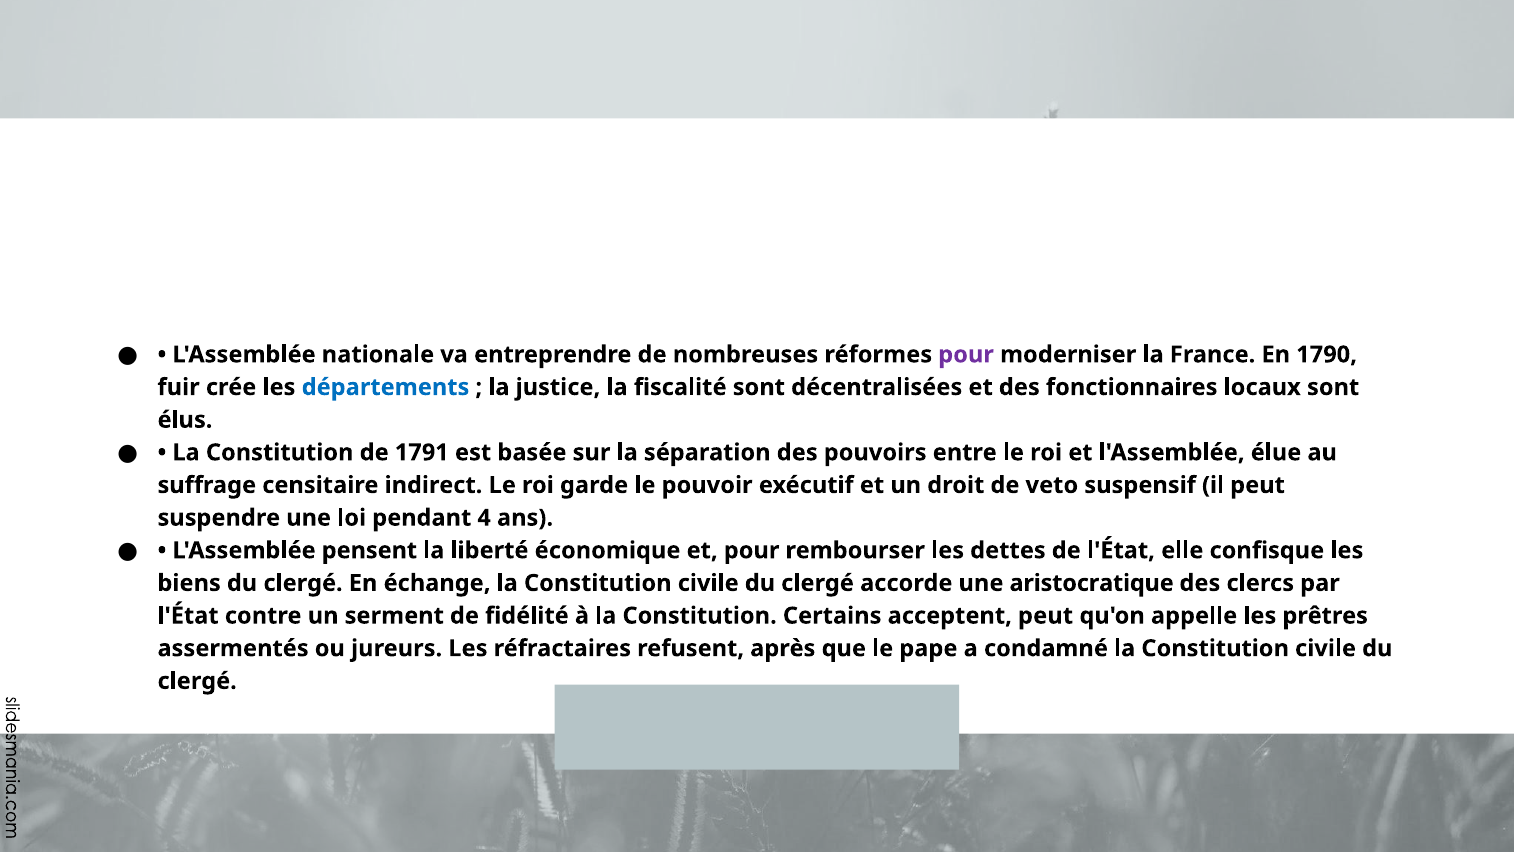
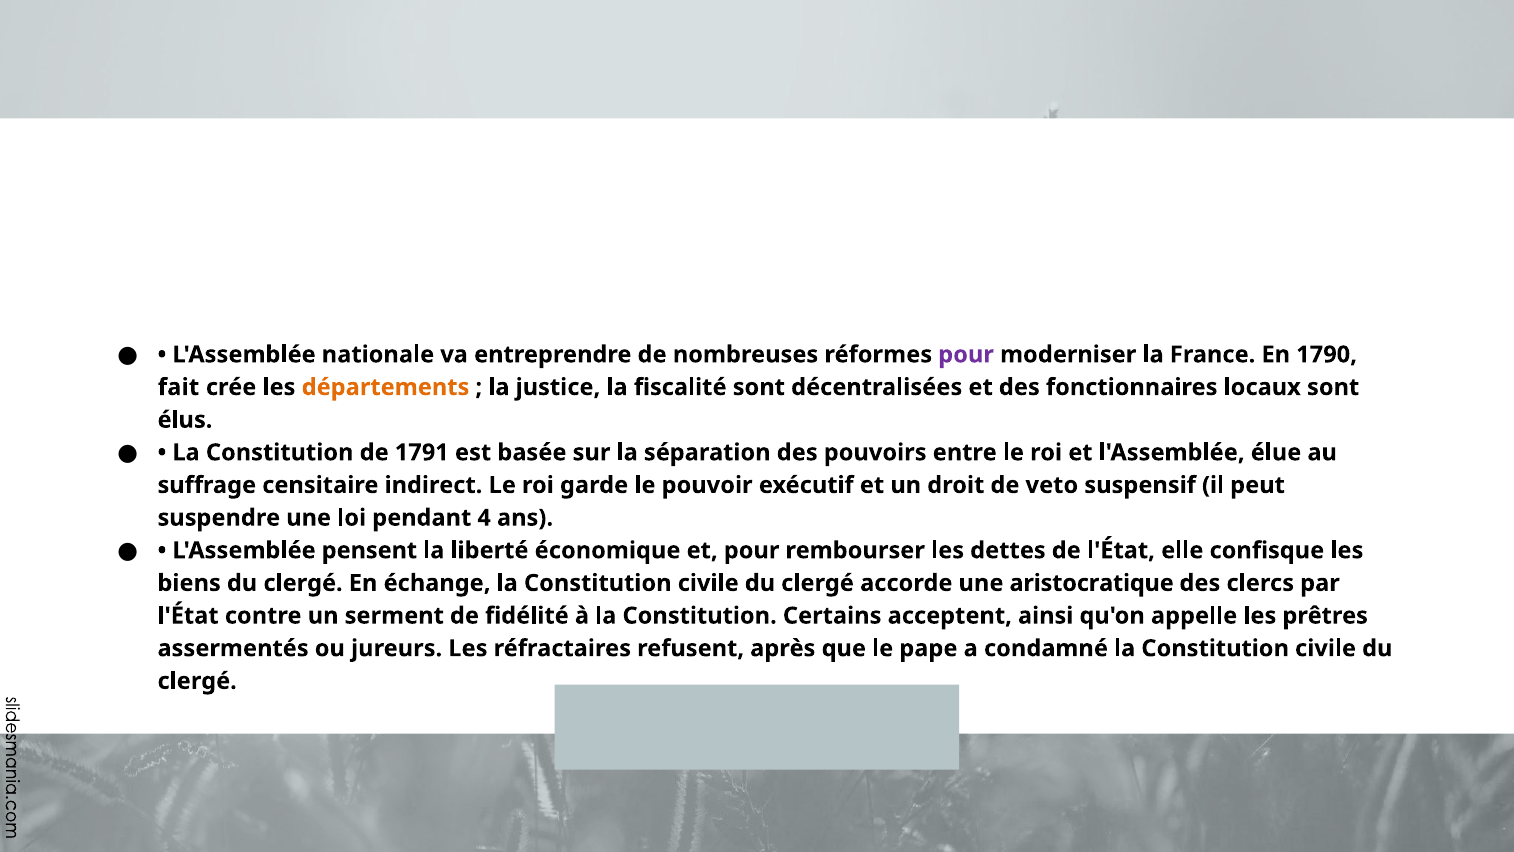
fuir: fuir -> fait
départements colour: blue -> orange
acceptent peut: peut -> ainsi
